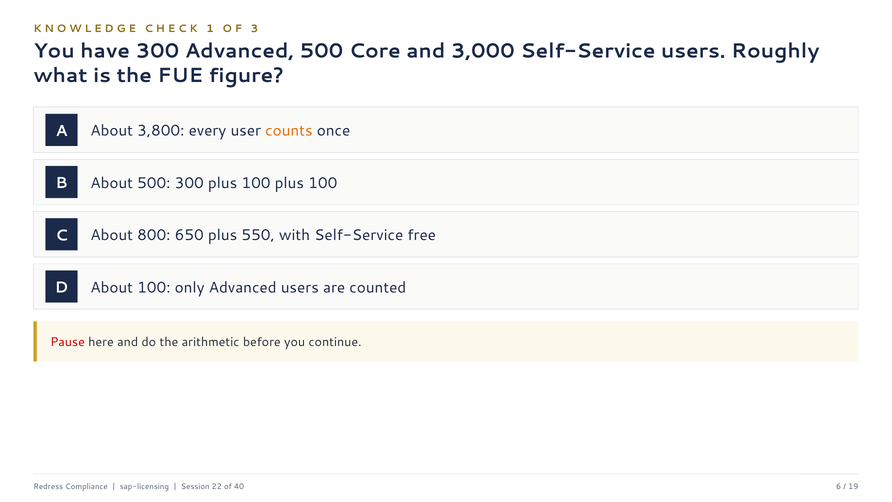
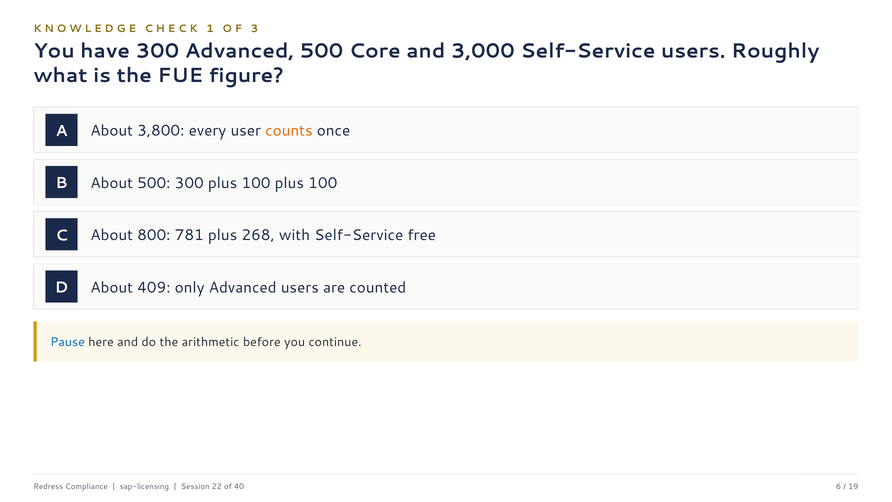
650: 650 -> 781
550: 550 -> 268
About 100: 100 -> 409
Pause colour: red -> blue
